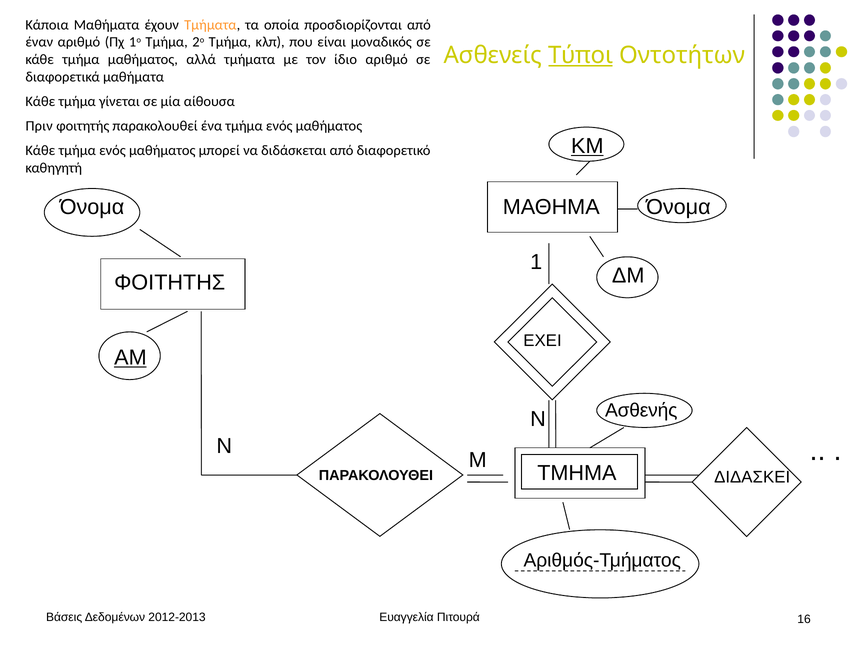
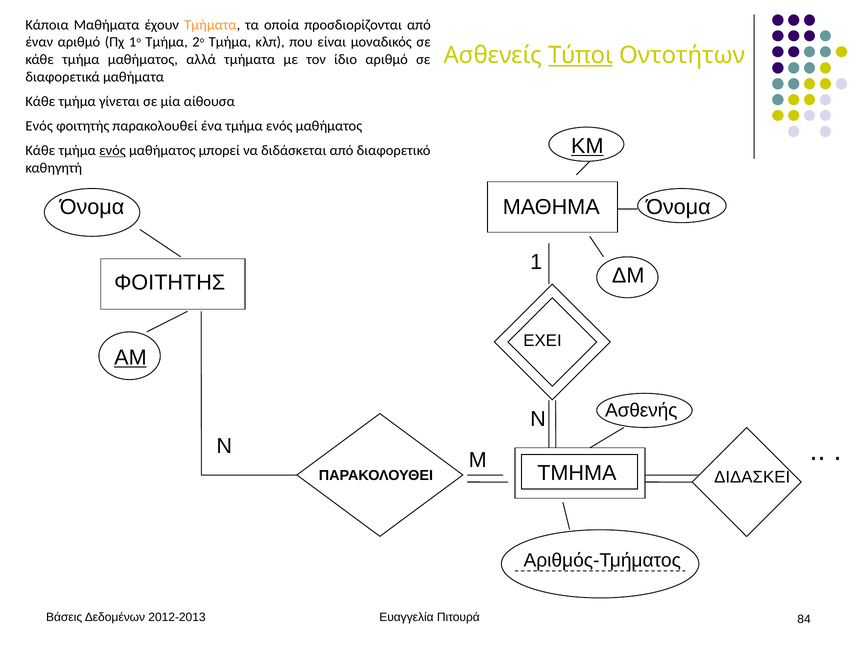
Πριν at (39, 126): Πριν -> Ενός
ενός at (112, 150) underline: none -> present
16: 16 -> 84
